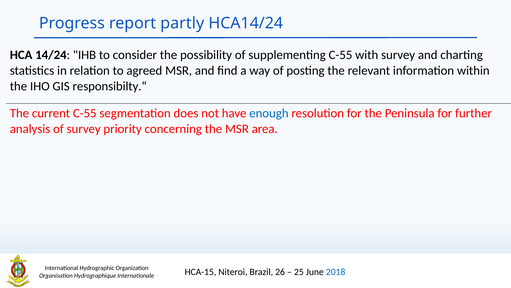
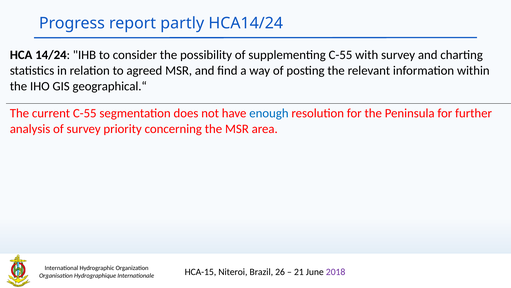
responsibilty.“: responsibilty.“ -> geographical.“
25: 25 -> 21
2018 colour: blue -> purple
